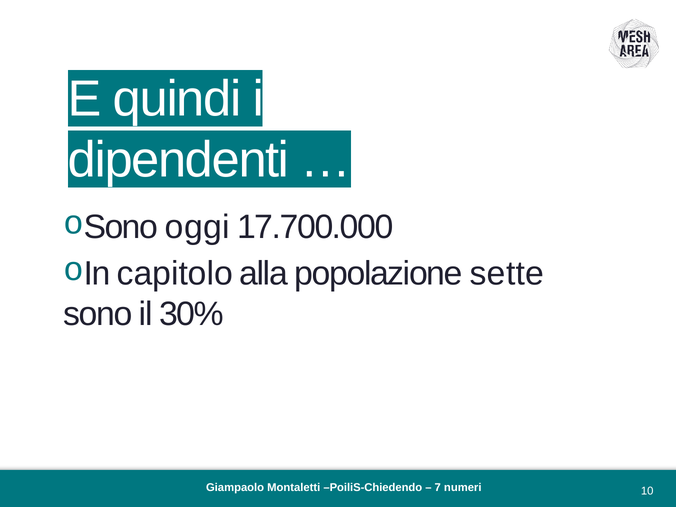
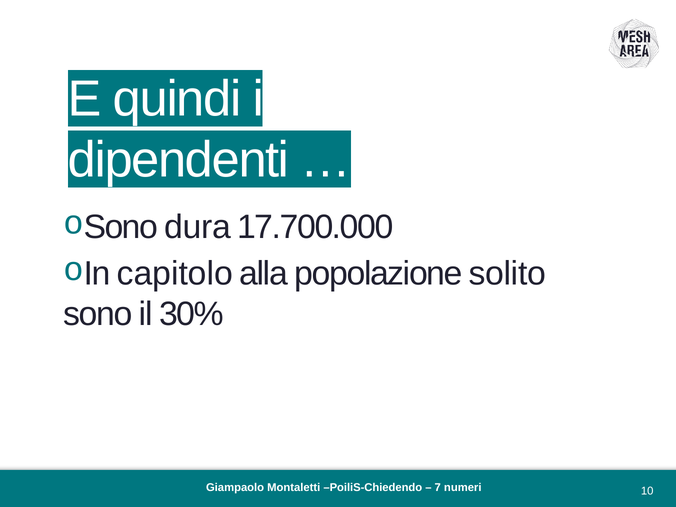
oggi: oggi -> dura
sette: sette -> solito
